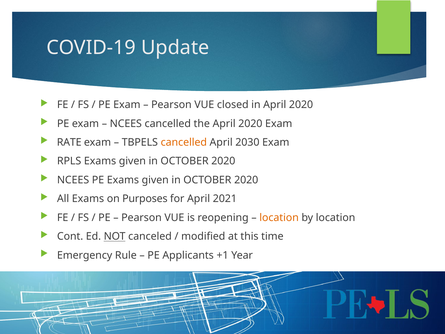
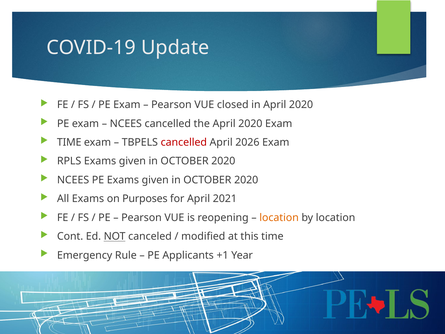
RATE at (69, 142): RATE -> TIME
cancelled at (184, 142) colour: orange -> red
2030: 2030 -> 2026
